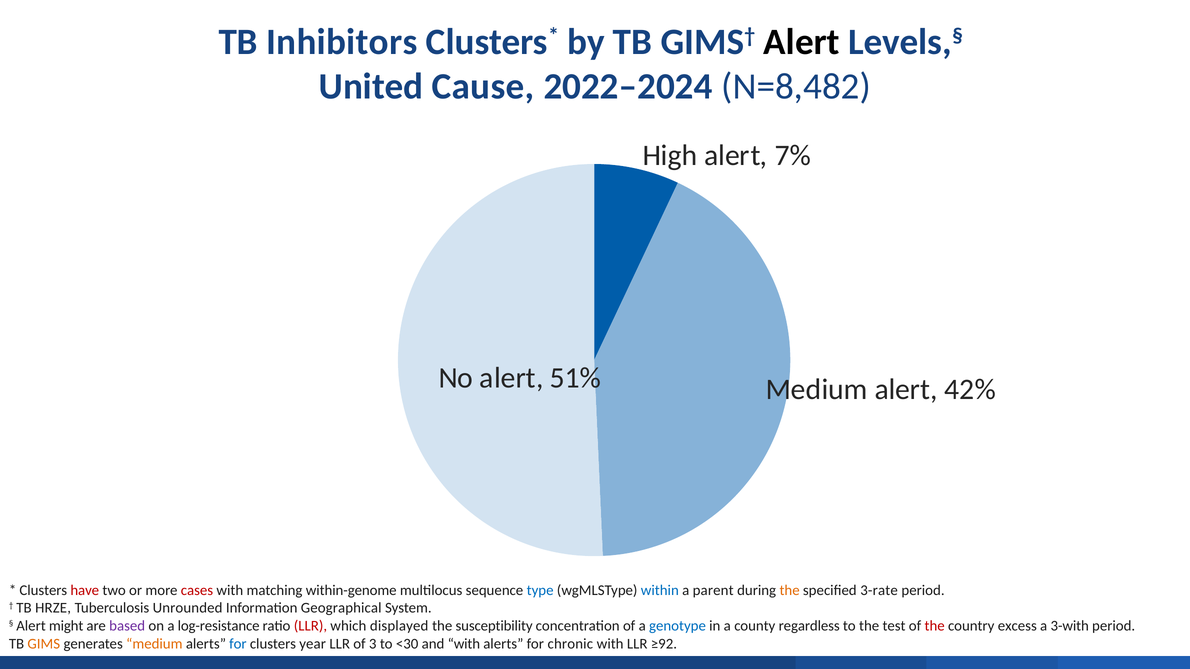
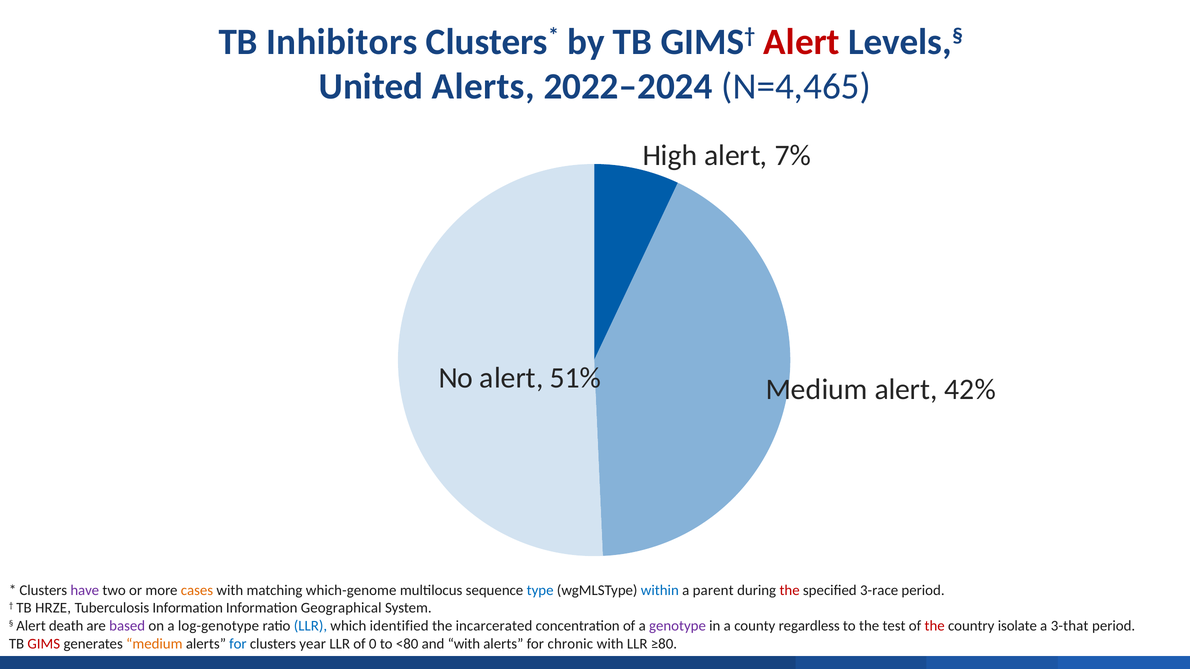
Alert at (802, 42) colour: black -> red
United Cause: Cause -> Alerts
N=8,482: N=8,482 -> N=4,465
have colour: red -> purple
cases colour: red -> orange
within-genome: within-genome -> which-genome
the at (790, 590) colour: orange -> red
3-rate: 3-rate -> 3-race
Tuberculosis Unrounded: Unrounded -> Information
might: might -> death
log-resistance: log-resistance -> log-genotype
LLR at (310, 626) colour: red -> blue
displayed: displayed -> identified
susceptibility: susceptibility -> incarcerated
genotype colour: blue -> purple
excess: excess -> isolate
3-with: 3-with -> 3-that
GIMS colour: orange -> red
3: 3 -> 0
<30: <30 -> <80
≥92: ≥92 -> ≥80
